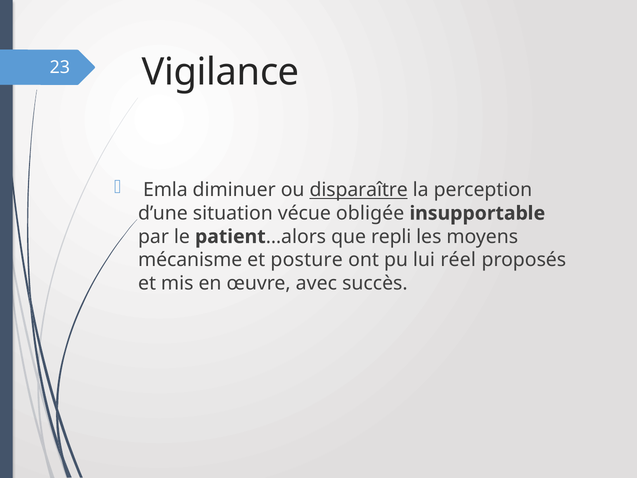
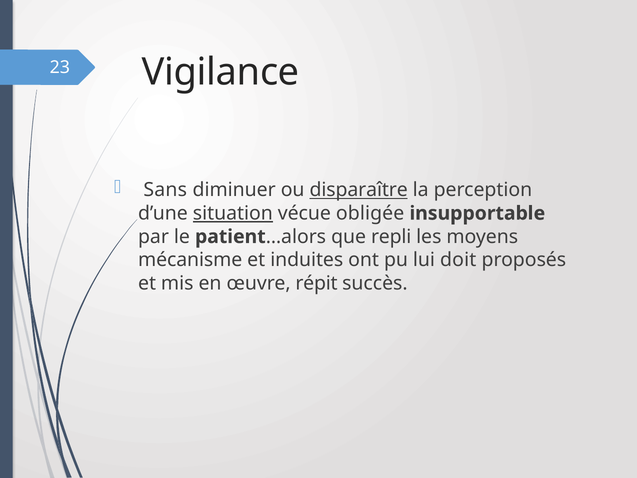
Emla: Emla -> Sans
situation underline: none -> present
posture: posture -> induites
réel: réel -> doit
avec: avec -> répit
